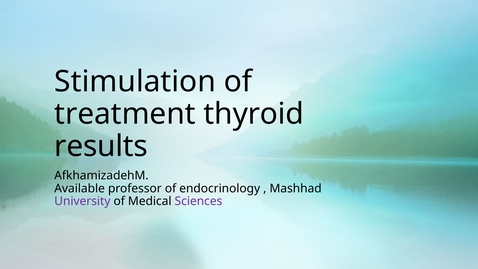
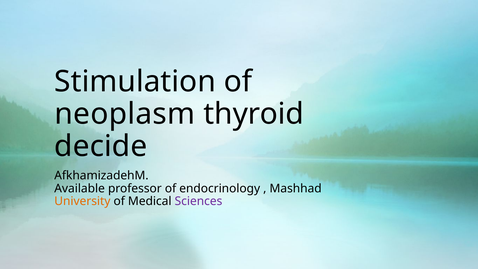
treatment: treatment -> neoplasm
results: results -> decide
University colour: purple -> orange
